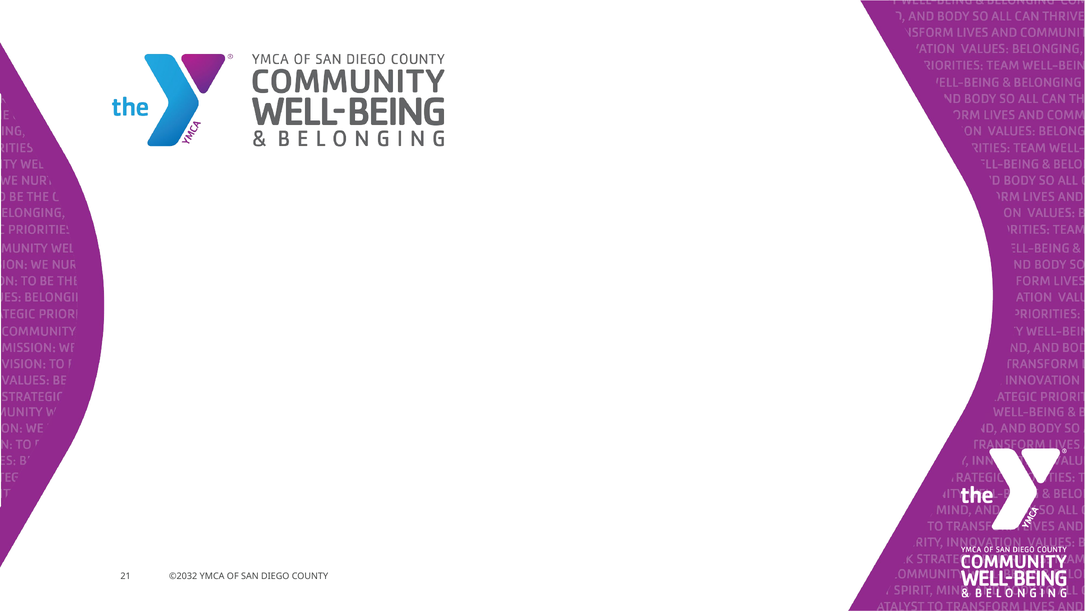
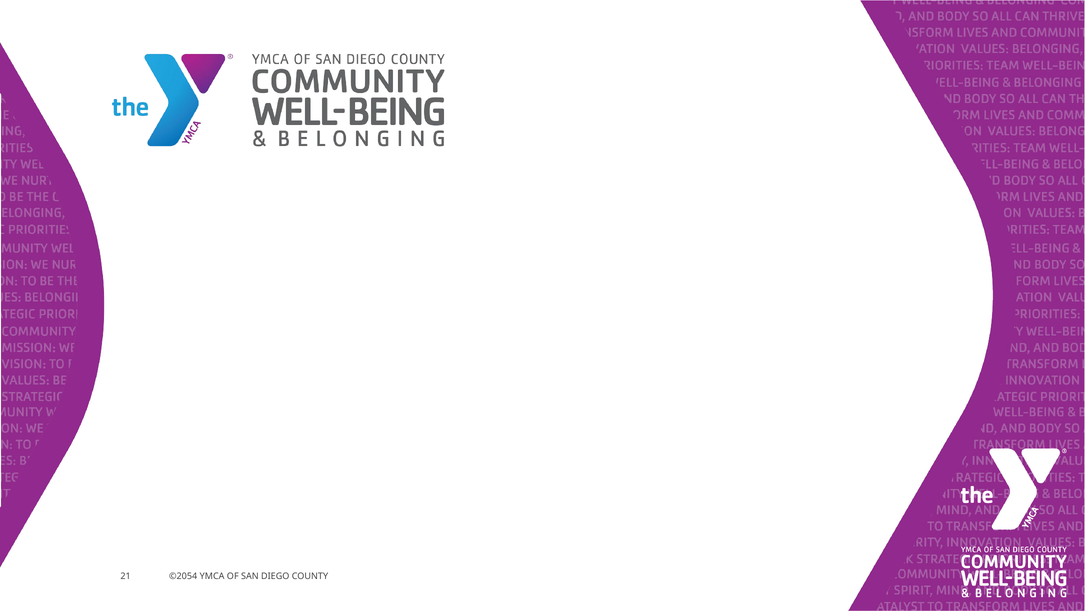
©2032: ©2032 -> ©2054
